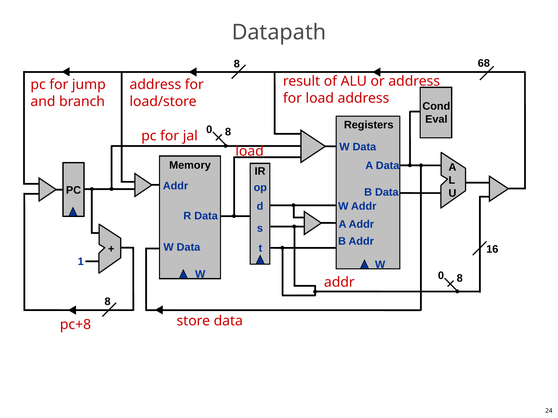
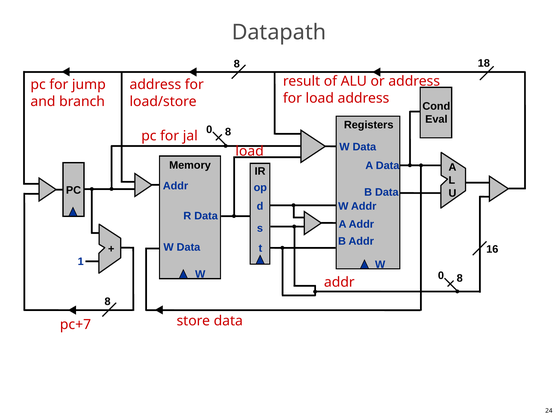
68: 68 -> 18
pc+8: pc+8 -> pc+7
